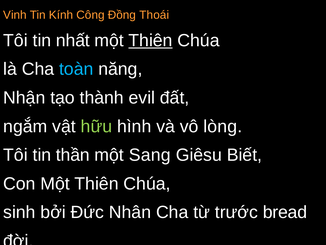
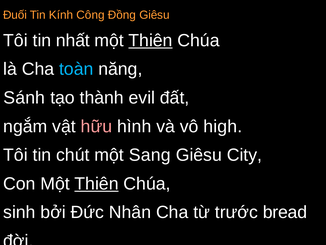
Vinh: Vinh -> Đuối
Đồng Thoái: Thoái -> Giêsu
Nhận: Nhận -> Sánh
hữu colour: light green -> pink
lòng: lòng -> high
thần: thần -> chút
Biết: Biết -> City
Thiên at (97, 183) underline: none -> present
